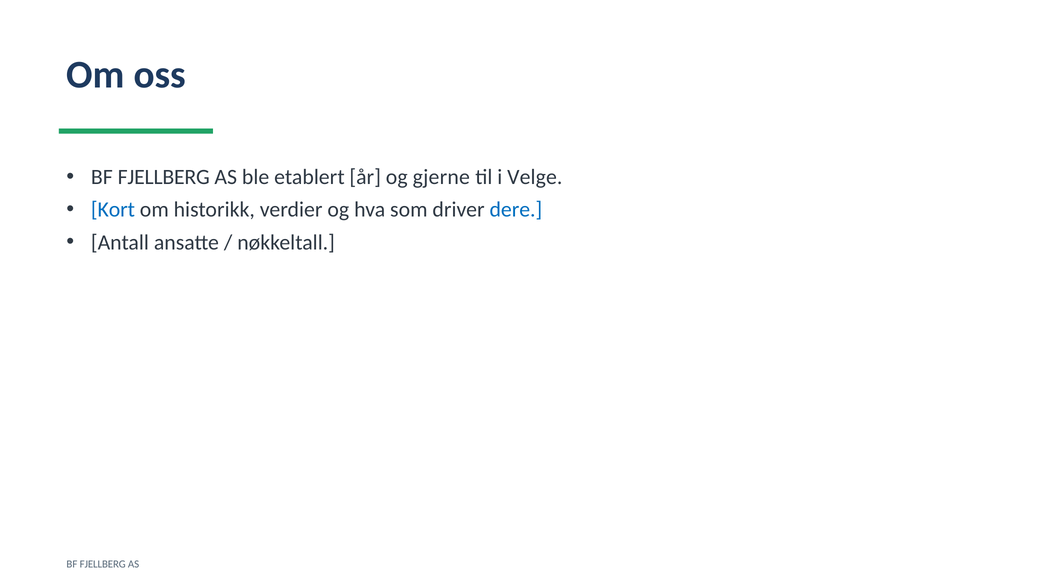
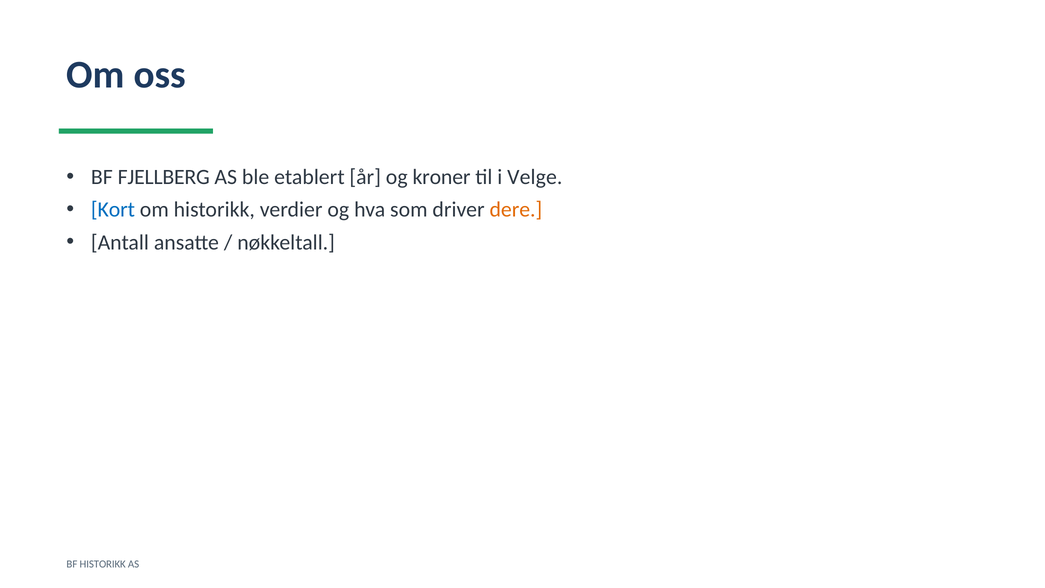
gjerne: gjerne -> kroner
dere colour: blue -> orange
FJELLBERG at (103, 564): FJELLBERG -> HISTORIKK
